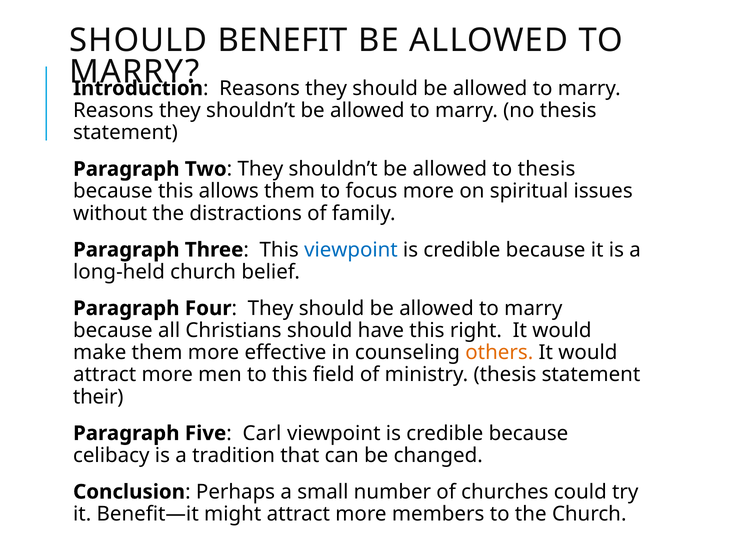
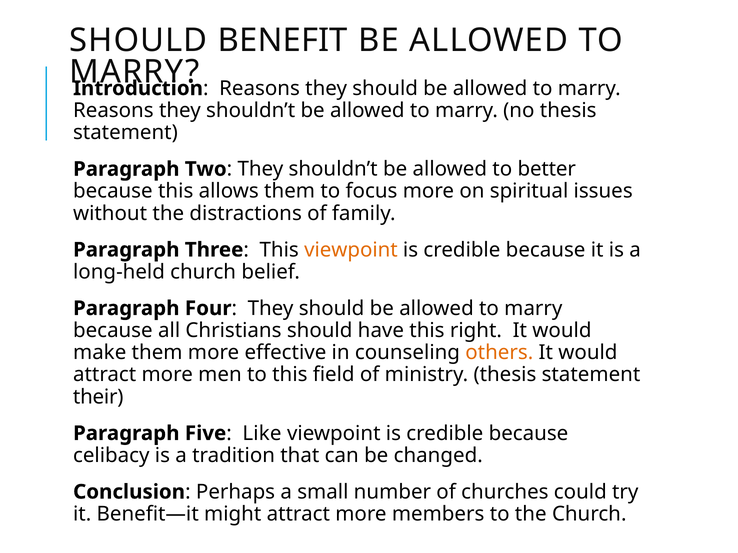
to thesis: thesis -> better
viewpoint at (351, 250) colour: blue -> orange
Carl: Carl -> Like
